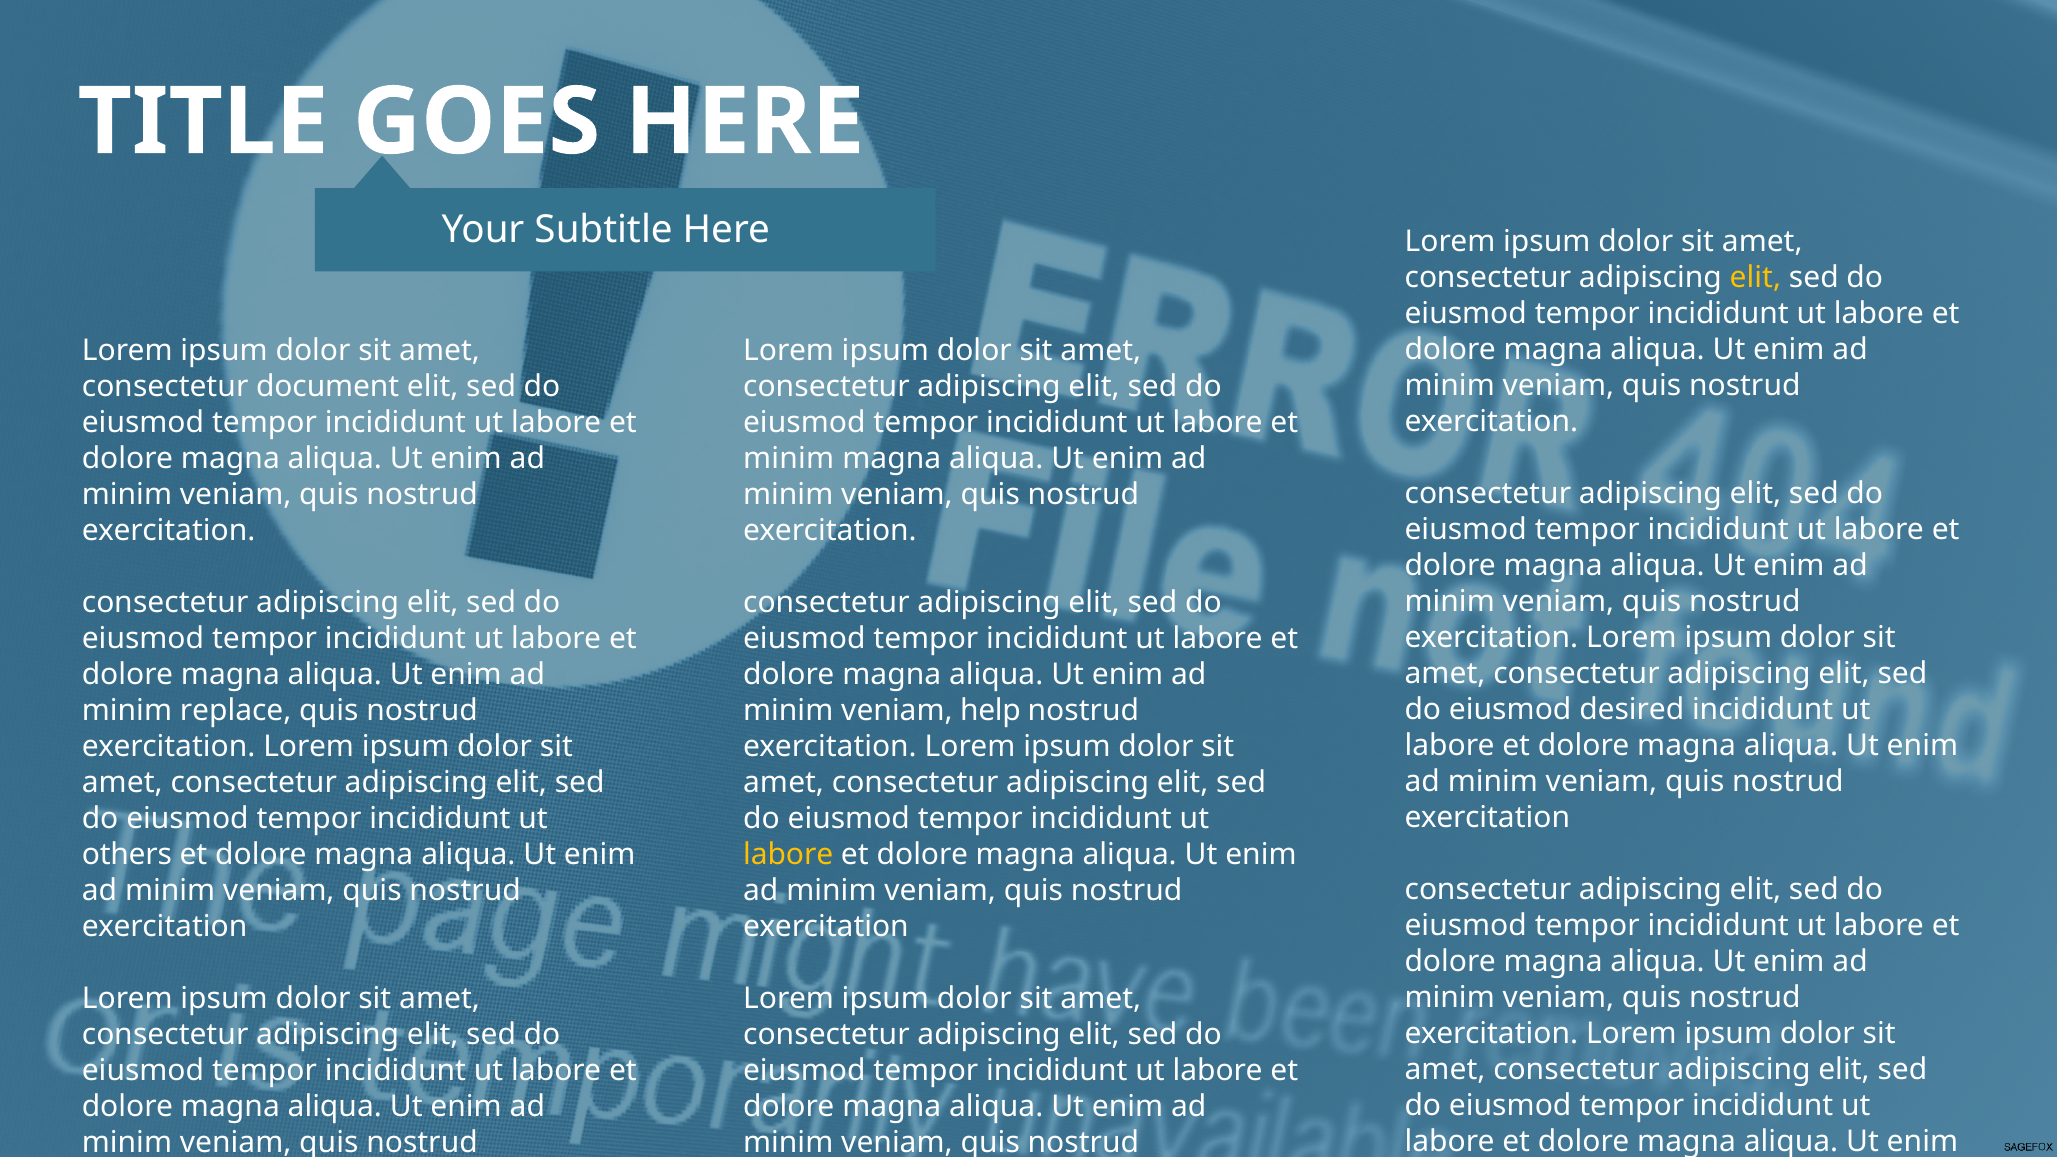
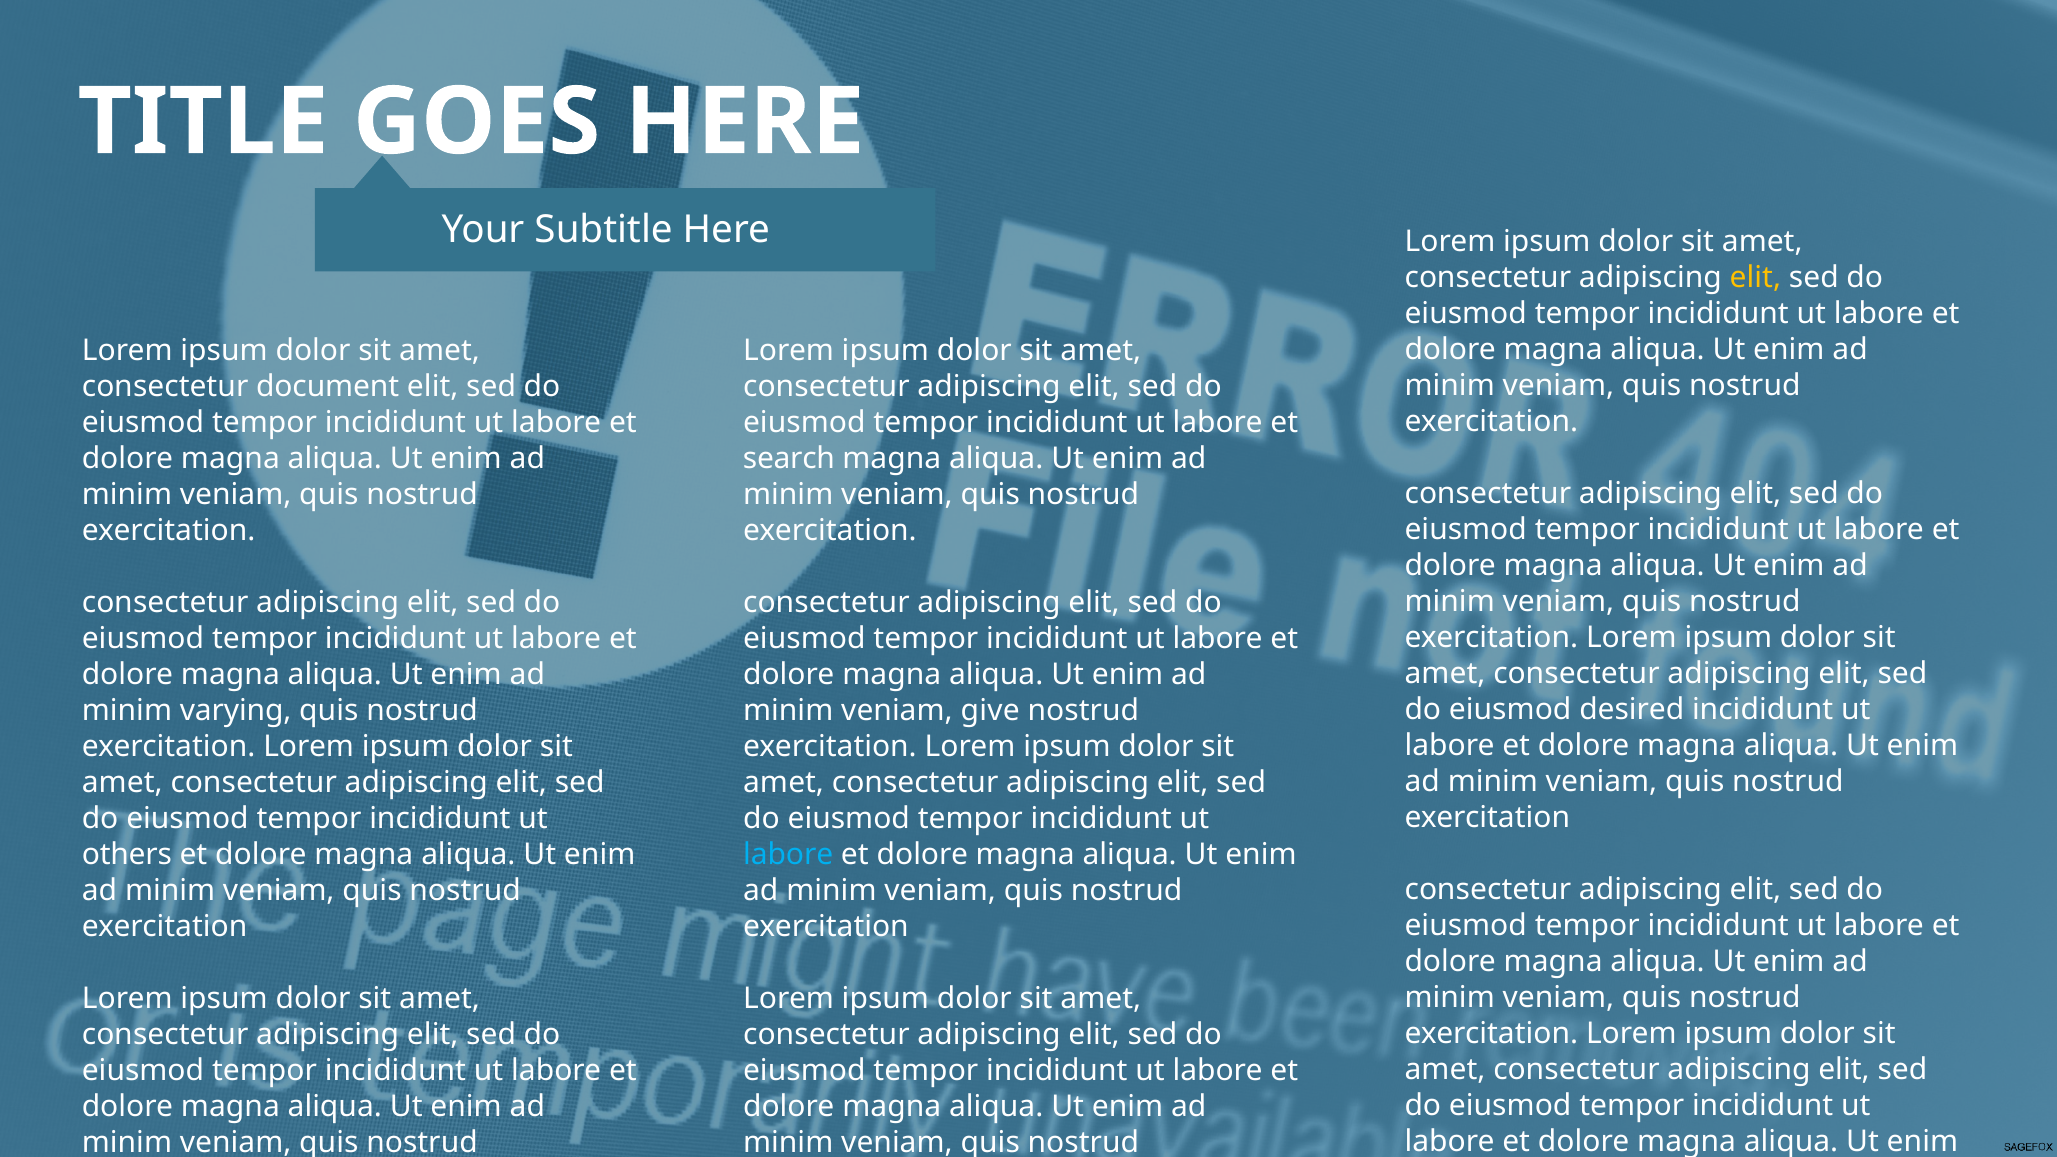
minim at (789, 458): minim -> search
replace: replace -> varying
help: help -> give
labore at (788, 855) colour: yellow -> light blue
